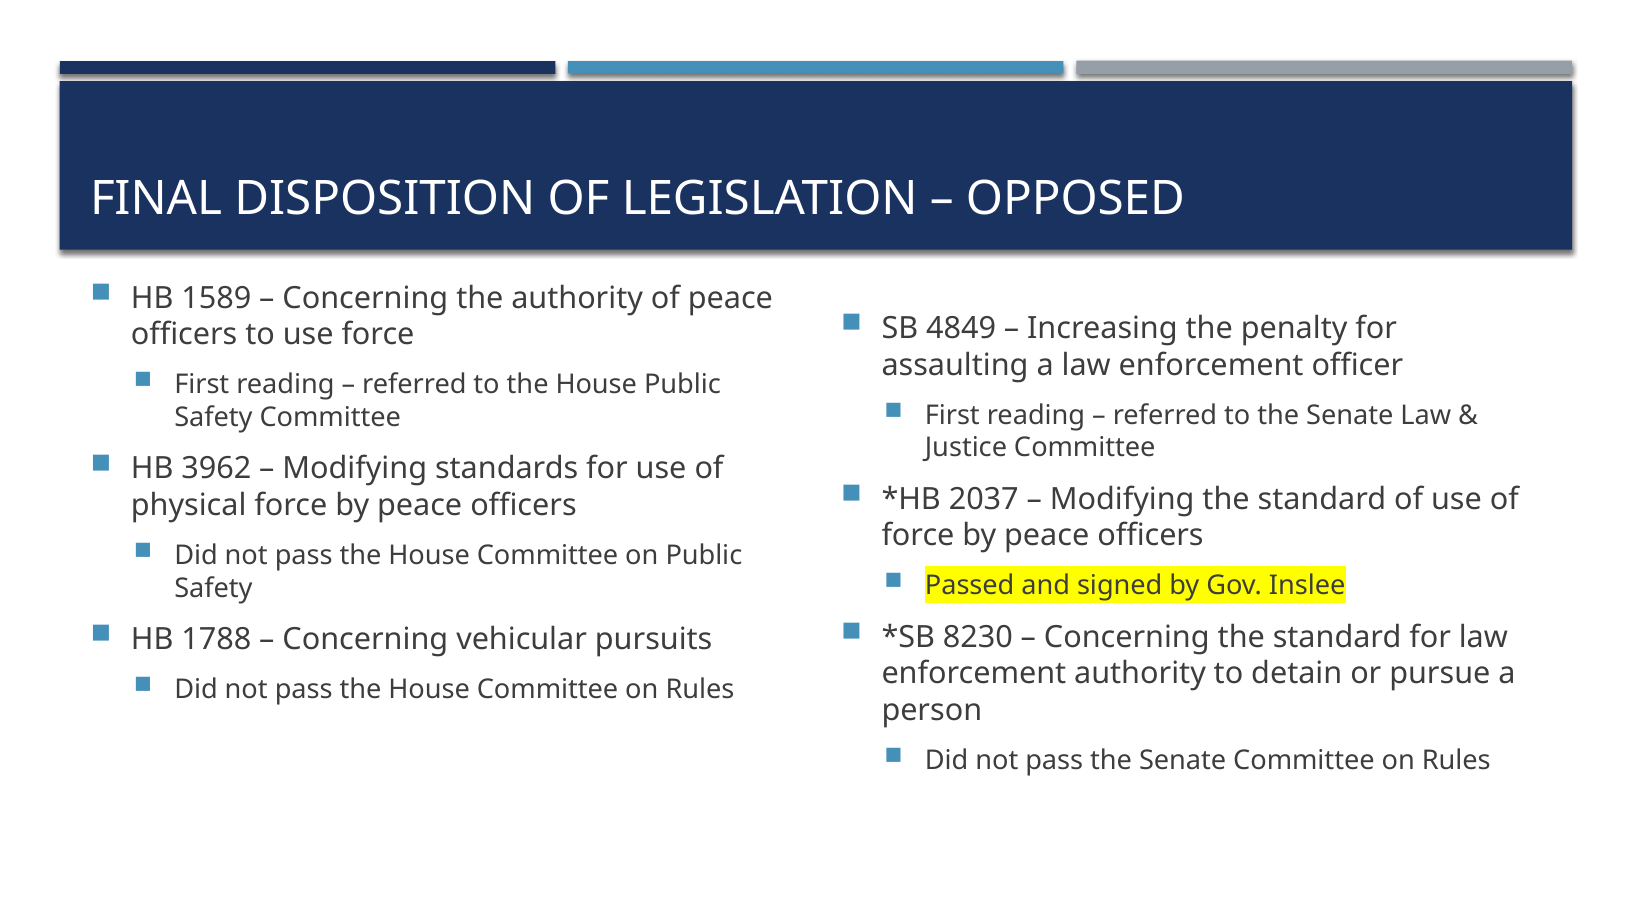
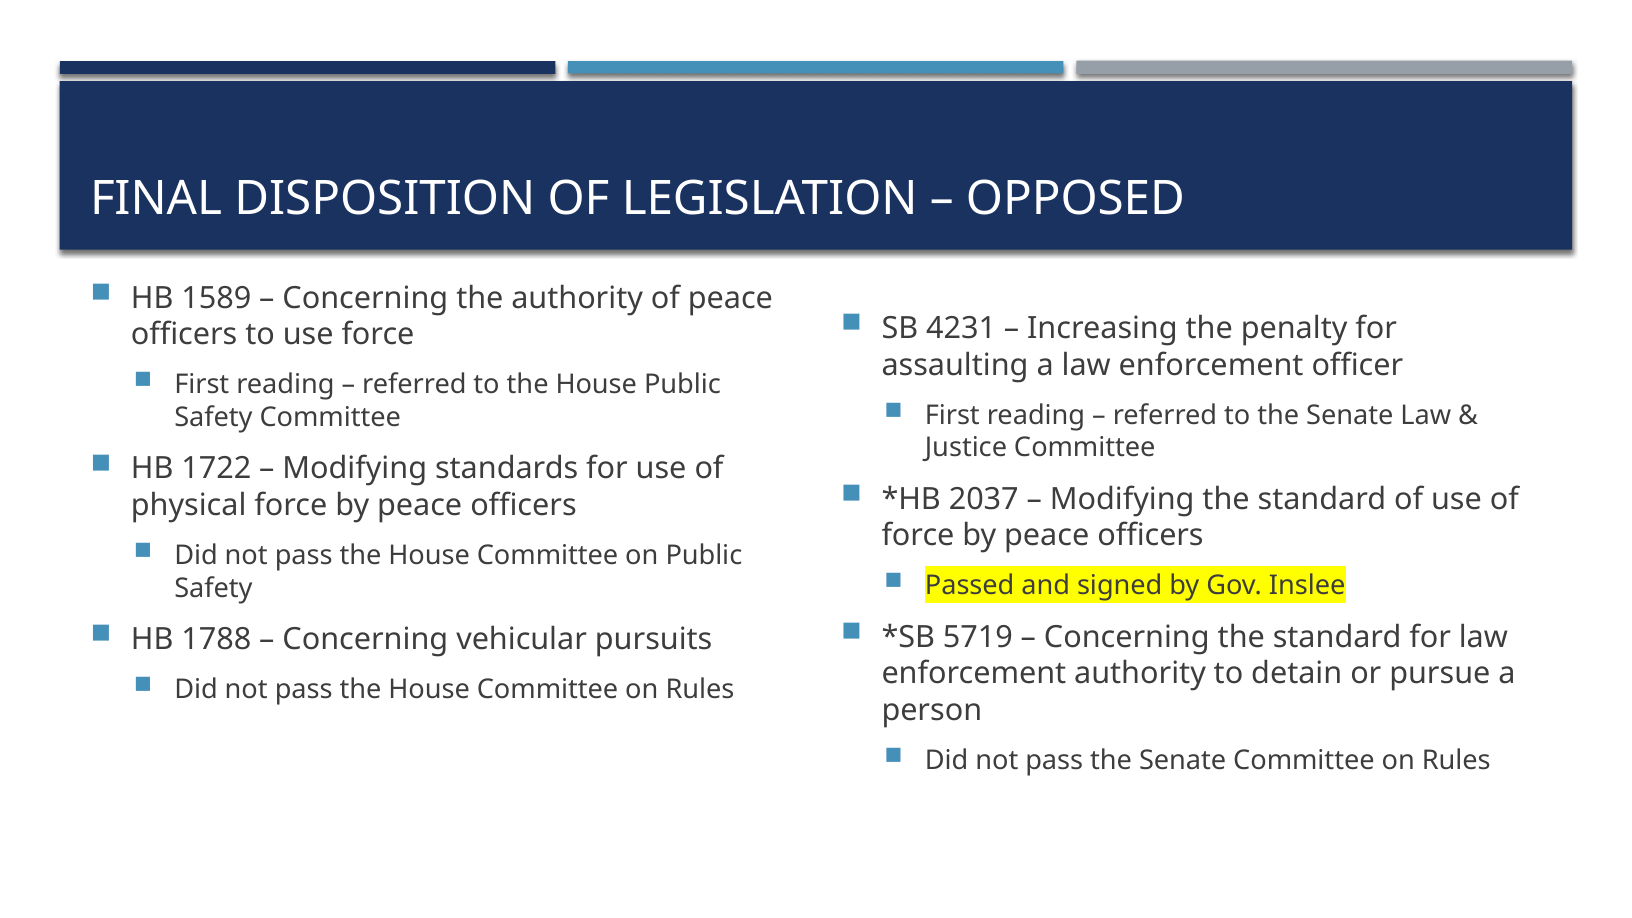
4849: 4849 -> 4231
3962: 3962 -> 1722
8230: 8230 -> 5719
